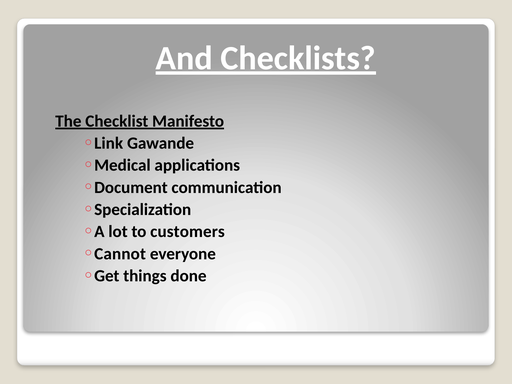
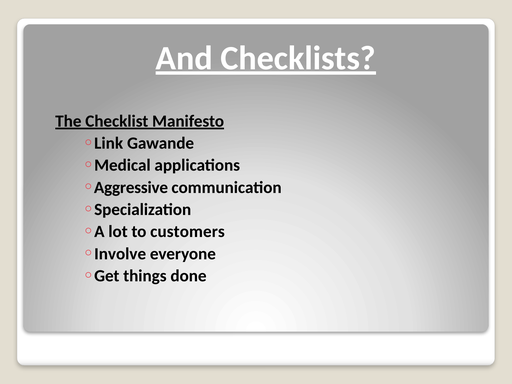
Document: Document -> Aggressive
Cannot: Cannot -> Involve
